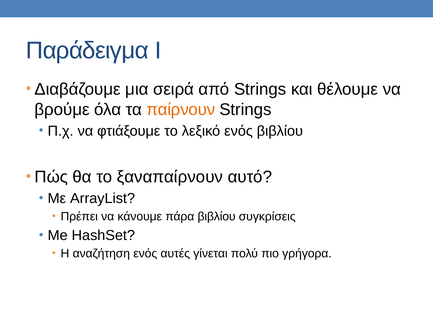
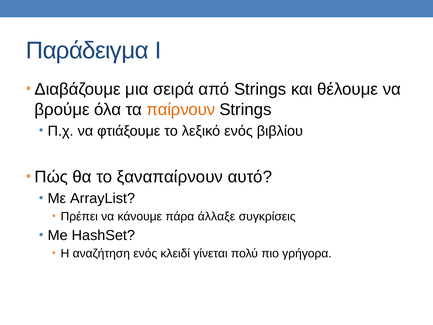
πάρα βιβλίου: βιβλίου -> άλλαξε
αυτές: αυτές -> κλειδί
